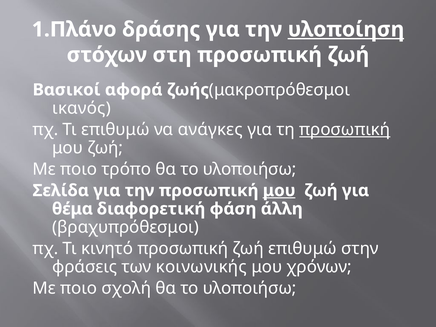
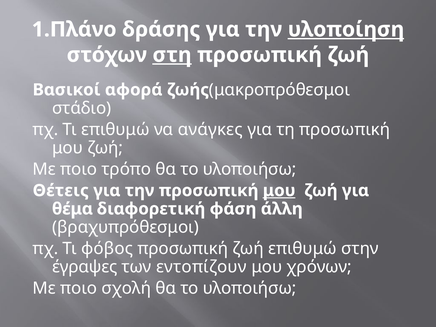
στη underline: none -> present
ικανός: ικανός -> στάδιο
προσωπική at (345, 129) underline: present -> none
Σελίδα: Σελίδα -> Θέτεις
κινητό: κινητό -> φόβος
φράσεις: φράσεις -> έγραψες
κοινωνικής: κοινωνικής -> εντοπίζουν
